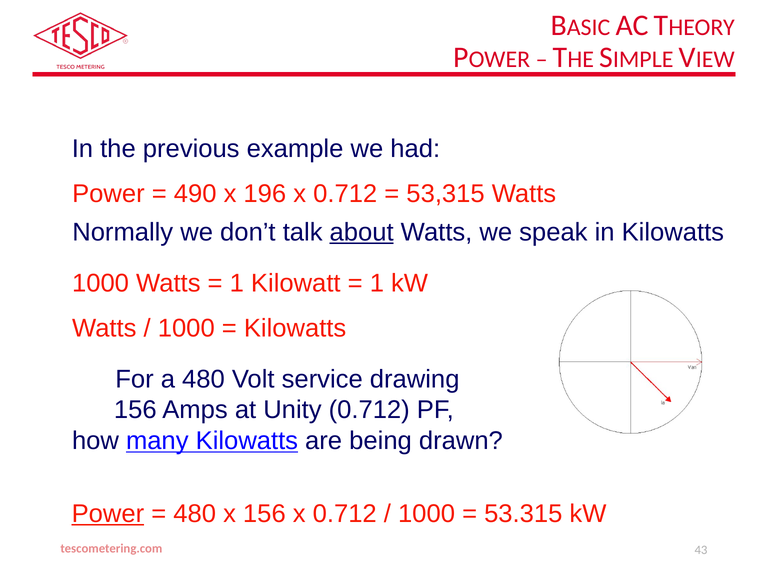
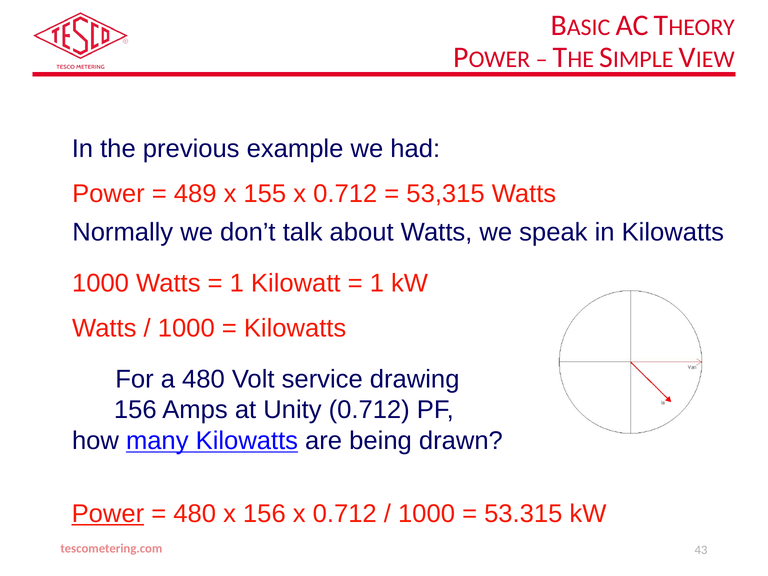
490: 490 -> 489
196: 196 -> 155
about underline: present -> none
